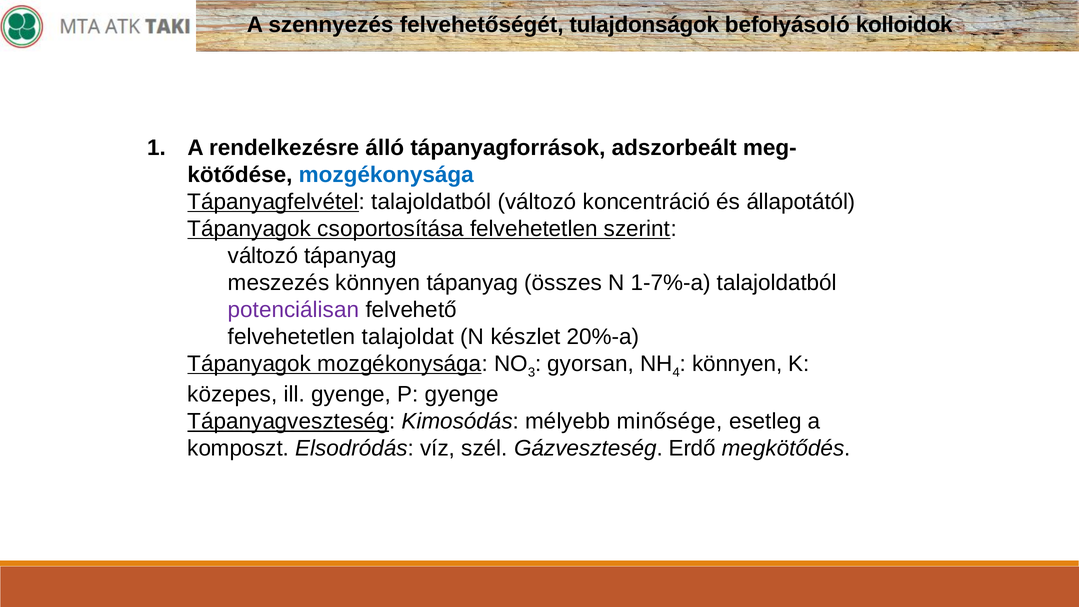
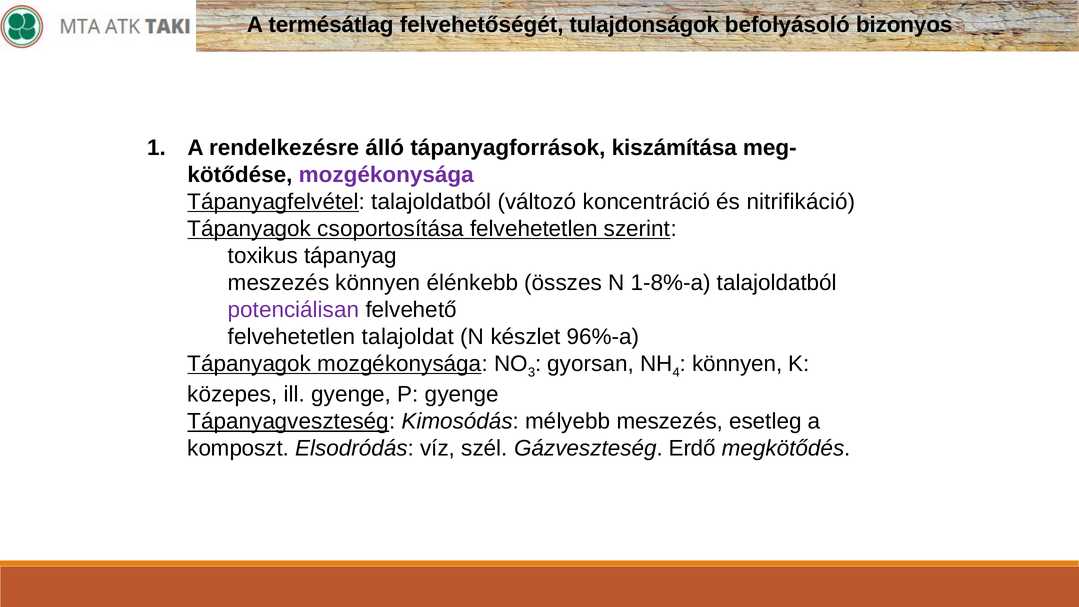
szennyezés: szennyezés -> termésátlag
kolloidok: kolloidok -> bizonyos
adszorbeált: adszorbeált -> kiszámítása
mozgékonysága at (386, 175) colour: blue -> purple
állapotától: állapotától -> nitrifikáció
változó at (263, 256): változó -> toxikus
könnyen tápanyag: tápanyag -> élénkebb
1-7%-a: 1-7%-a -> 1-8%-a
20%-a: 20%-a -> 96%-a
mélyebb minősége: minősége -> meszezés
